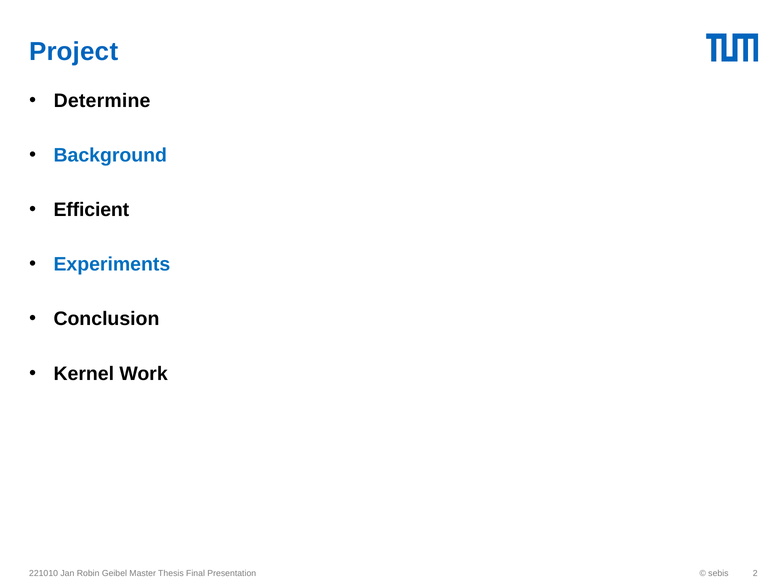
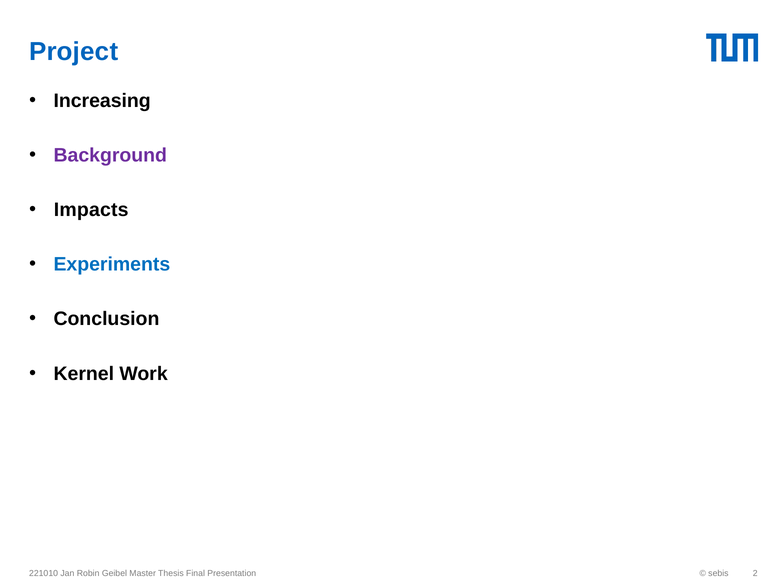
Determine: Determine -> Increasing
Background colour: blue -> purple
Efficient: Efficient -> Impacts
